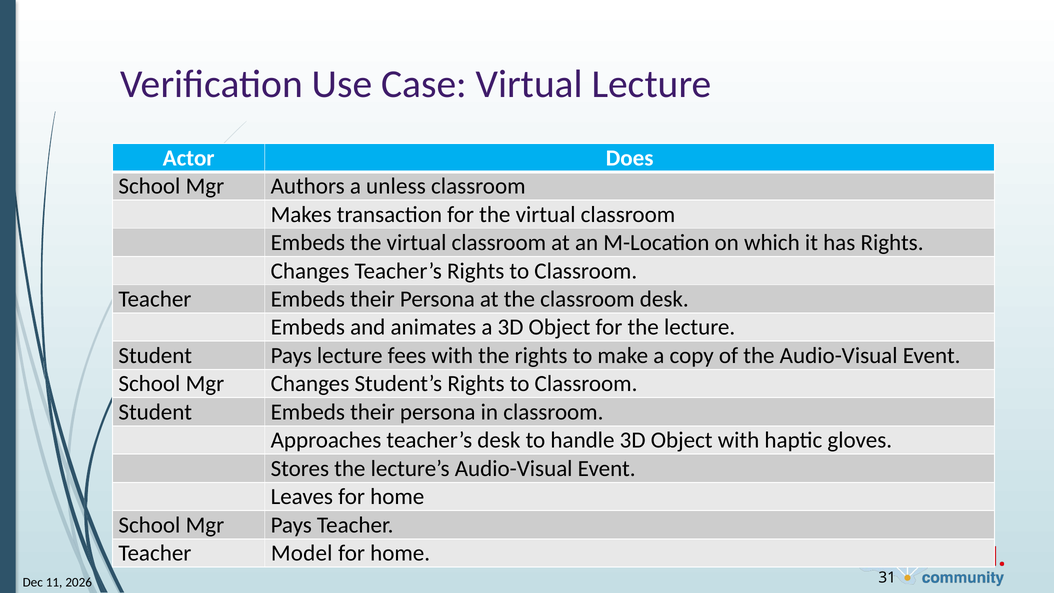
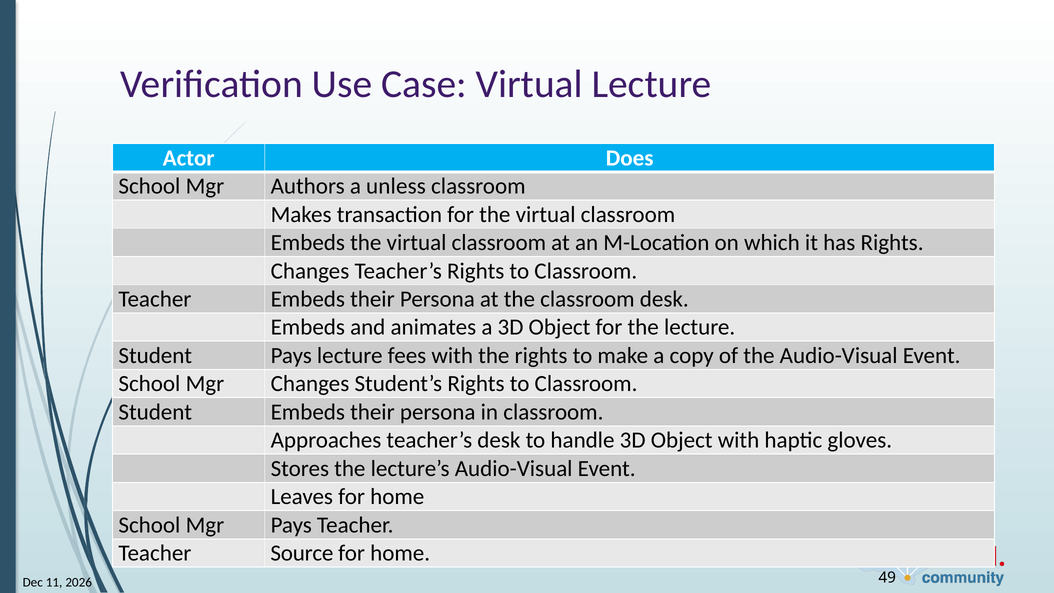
Model: Model -> Source
31: 31 -> 49
